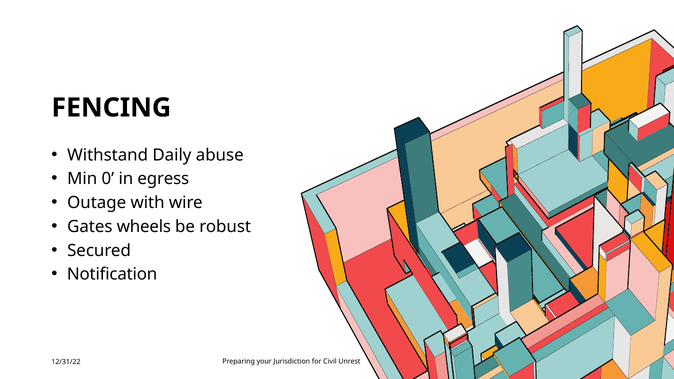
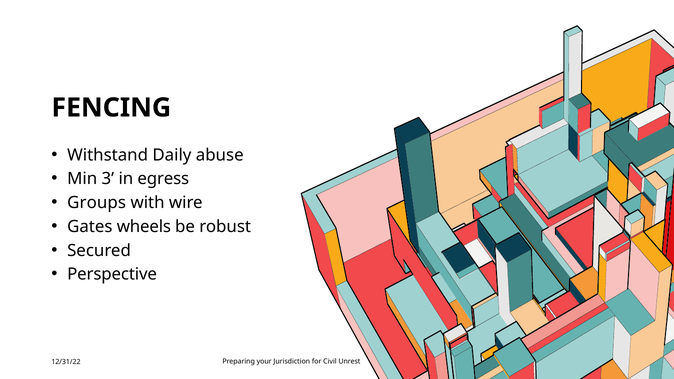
0: 0 -> 3
Outage: Outage -> Groups
Notification: Notification -> Perspective
